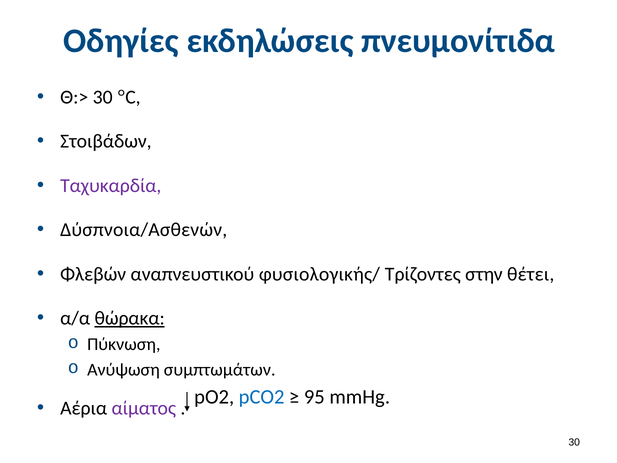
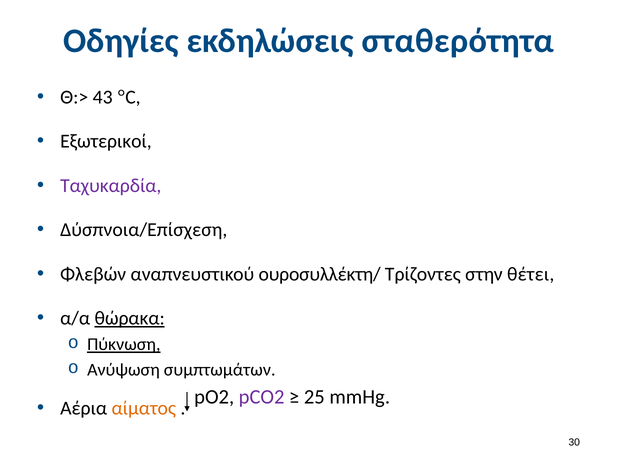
πνευμονίτιδα: πνευμονίτιδα -> σταθερότητα
Θ:> 30: 30 -> 43
Στοιβάδων: Στοιβάδων -> Εξωτερικοί
Δύσπνοια/Ασθενών: Δύσπνοια/Ασθενών -> Δύσπνοια/Επίσχεση
φυσιολογικής/: φυσιολογικής/ -> ουροσυλλέκτη/
Πύκνωση underline: none -> present
pCO2 colour: blue -> purple
95: 95 -> 25
αίματος colour: purple -> orange
